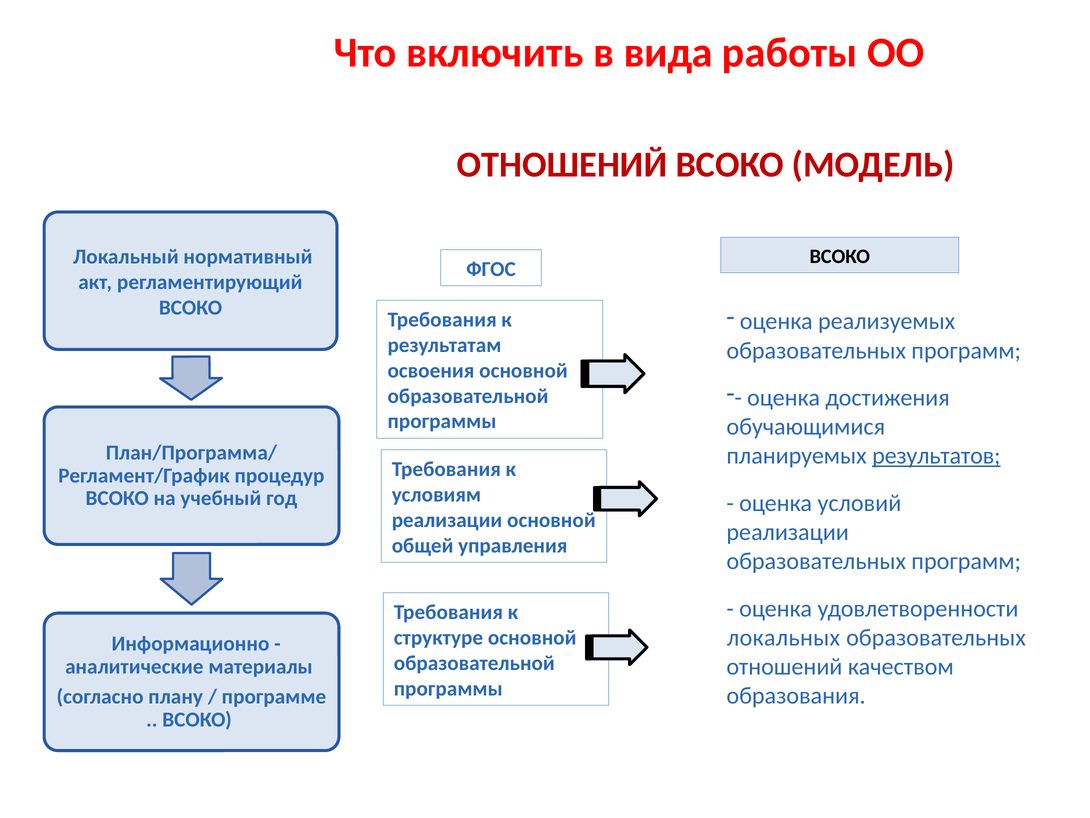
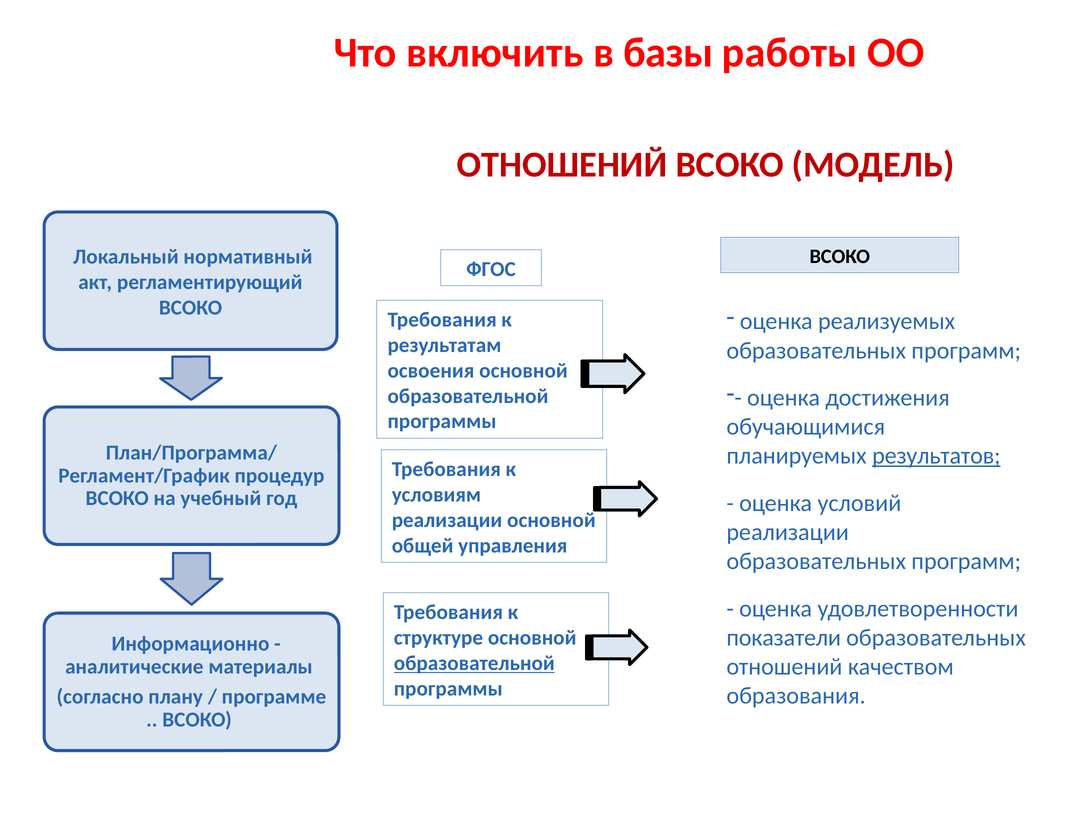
вида: вида -> базы
локальных: локальных -> показатели
образовательной at (474, 663) underline: none -> present
